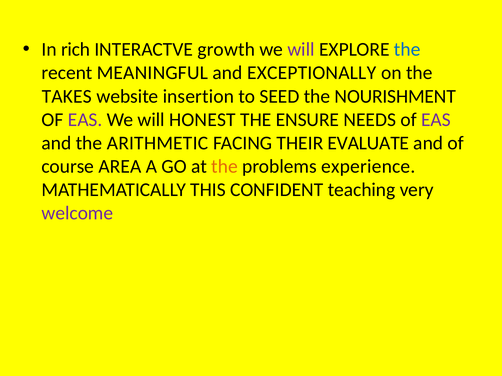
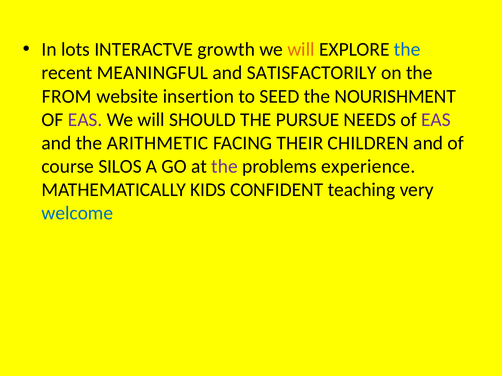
rich: rich -> lots
will at (301, 50) colour: purple -> orange
EXCEPTIONALLY: EXCEPTIONALLY -> SATISFACTORILY
TAKES: TAKES -> FROM
HONEST: HONEST -> SHOULD
ENSURE: ENSURE -> PURSUE
EVALUATE: EVALUATE -> CHILDREN
AREA: AREA -> SILOS
the at (225, 167) colour: orange -> purple
THIS: THIS -> KIDS
welcome colour: purple -> blue
